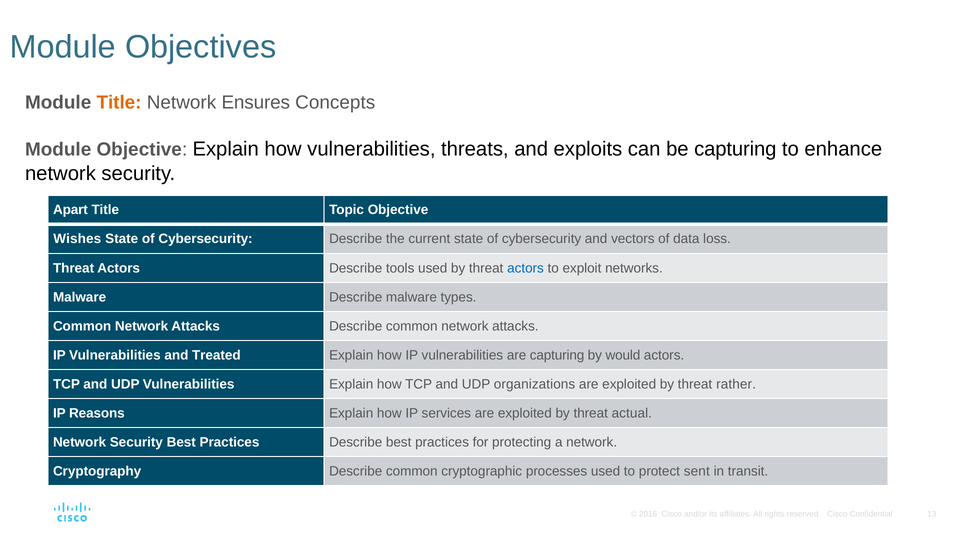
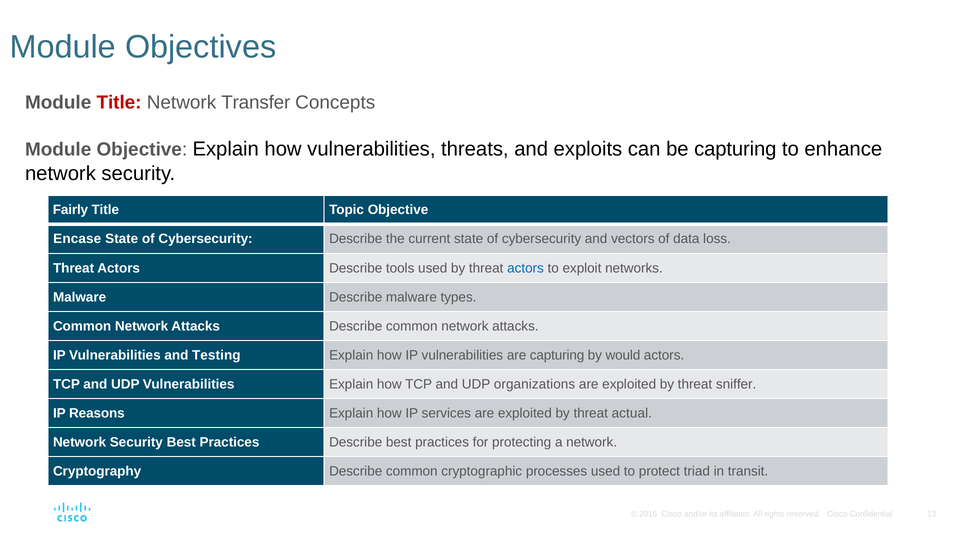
Title at (119, 103) colour: orange -> red
Ensures: Ensures -> Transfer
Apart: Apart -> Fairly
Wishes: Wishes -> Encase
Treated: Treated -> Testing
rather: rather -> sniffer
sent: sent -> triad
